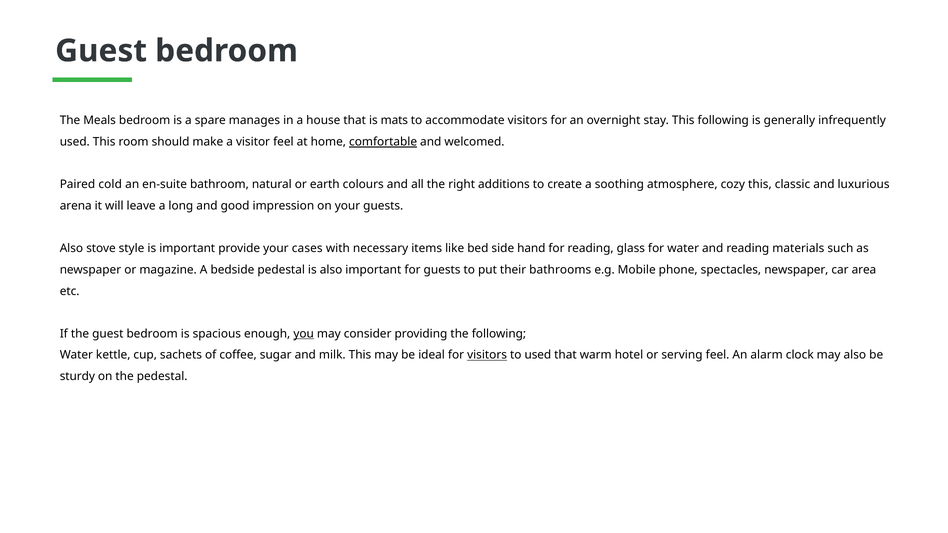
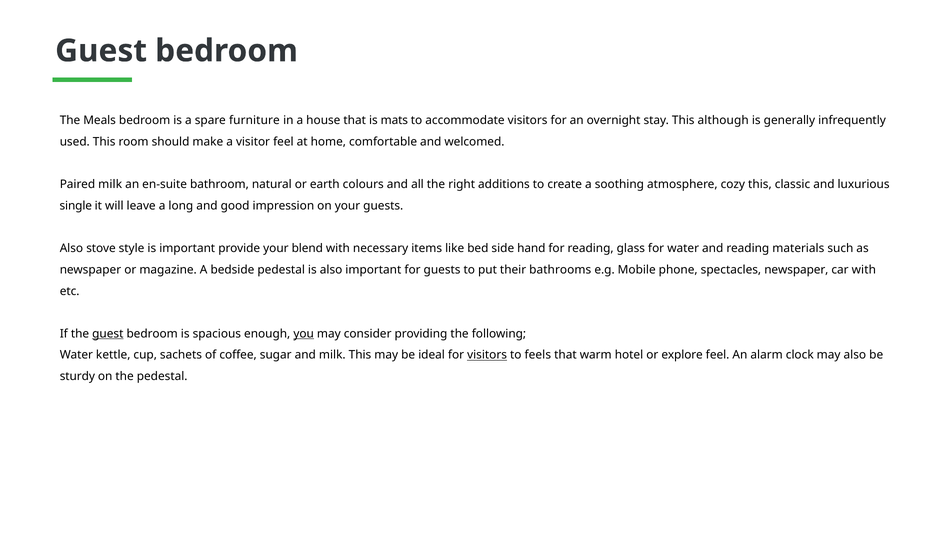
manages: manages -> furniture
This following: following -> although
comfortable underline: present -> none
Paired cold: cold -> milk
arena: arena -> single
cases: cases -> blend
car area: area -> with
guest at (108, 334) underline: none -> present
to used: used -> feels
serving: serving -> explore
